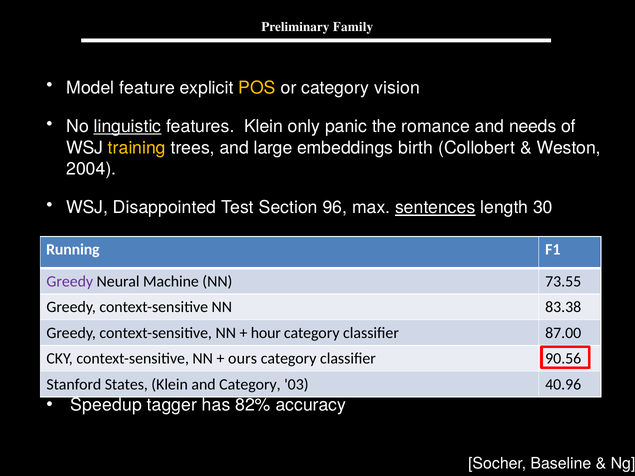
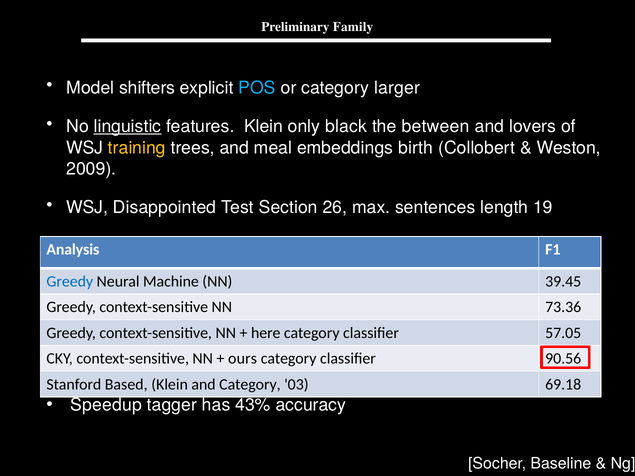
feature: feature -> shifters
POS colour: yellow -> light blue
vision: vision -> larger
panic: panic -> black
romance: romance -> between
needs: needs -> lovers
large: large -> meal
2004: 2004 -> 2009
96: 96 -> 26
sentences underline: present -> none
30: 30 -> 19
Running: Running -> Analysis
Greedy at (70, 282) colour: purple -> blue
73.55: 73.55 -> 39.45
83.38: 83.38 -> 73.36
hour: hour -> here
87.00: 87.00 -> 57.05
States: States -> Based
40.96: 40.96 -> 69.18
82%: 82% -> 43%
